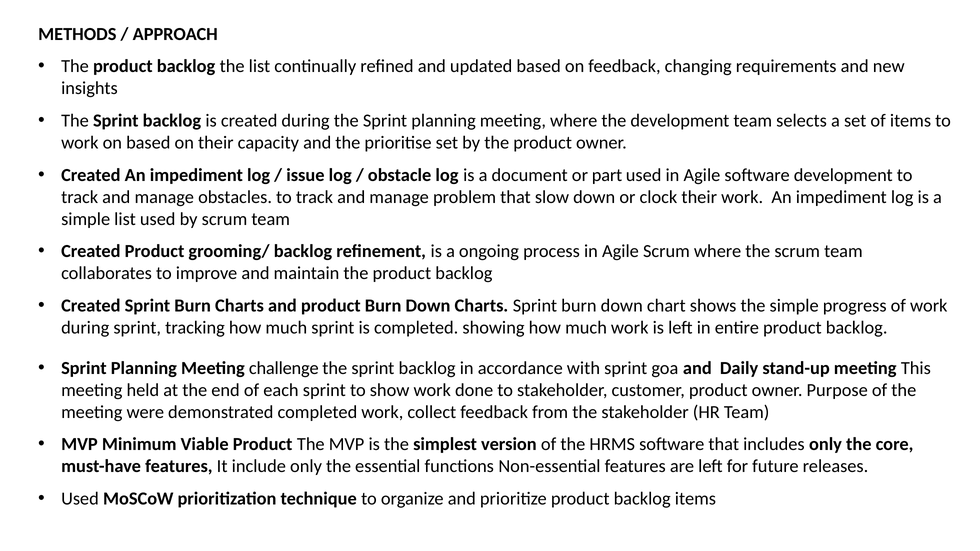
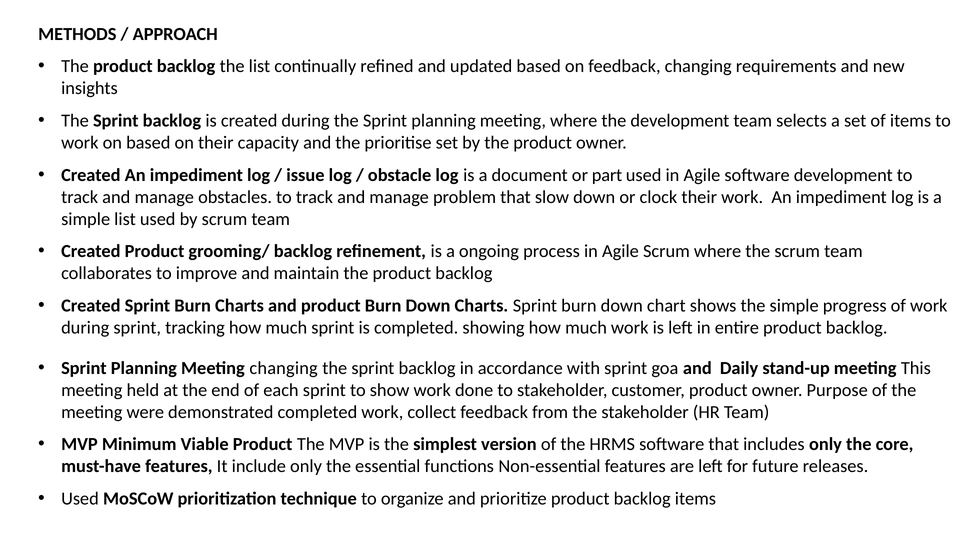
Meeting challenge: challenge -> changing
